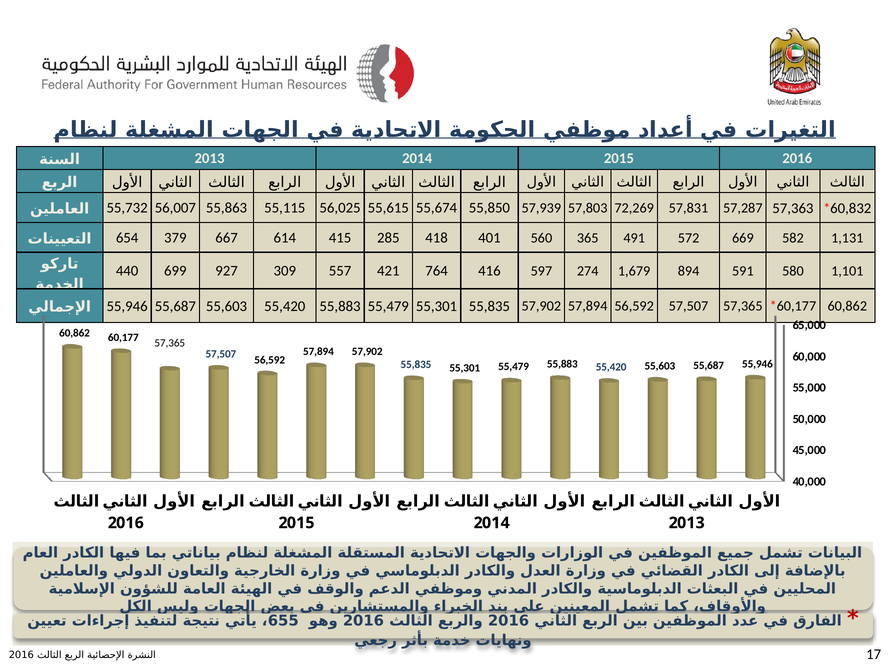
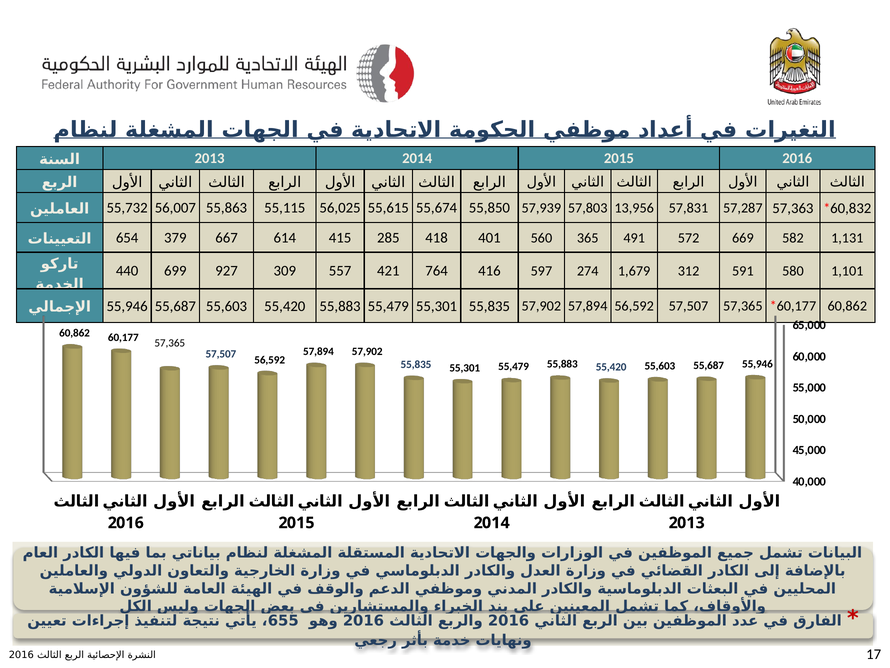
72,269: 72,269 -> 13,956
894: 894 -> 312
